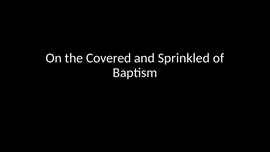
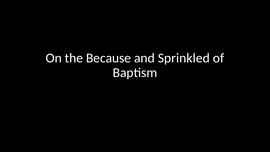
Covered: Covered -> Because
